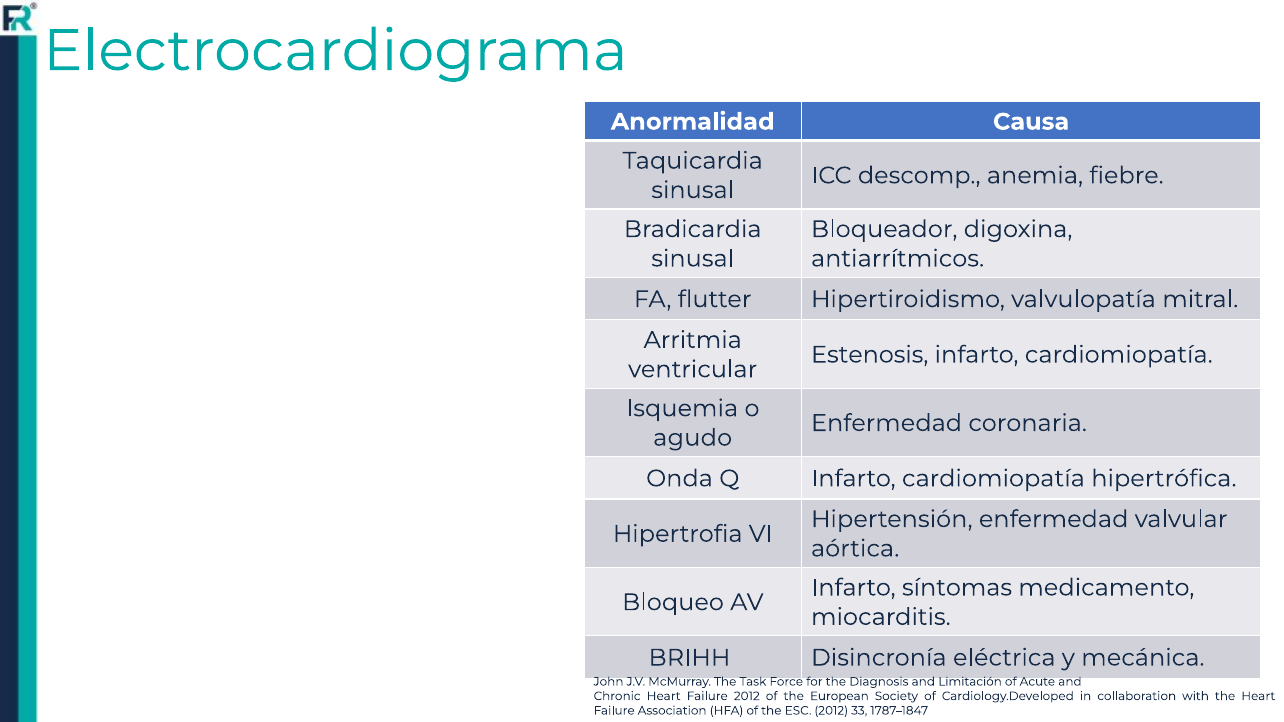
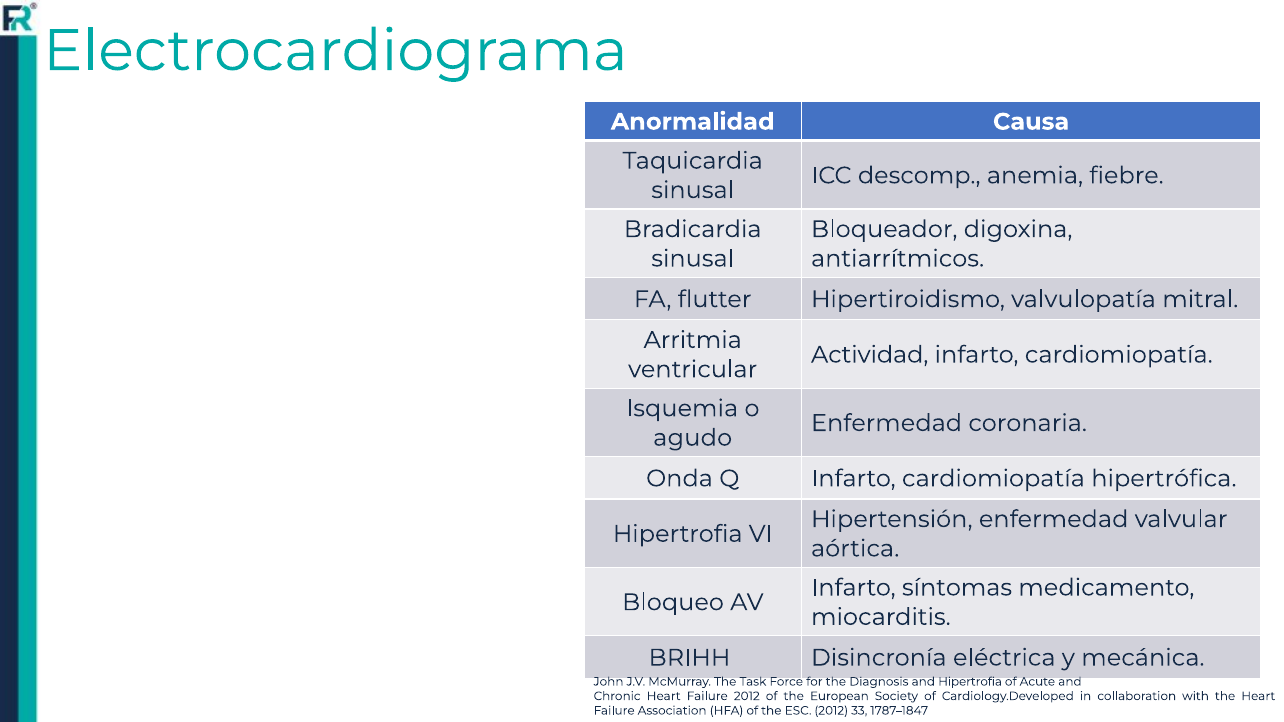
Estenosis: Estenosis -> Actividad
and Limitación: Limitación -> Hipertrofia
